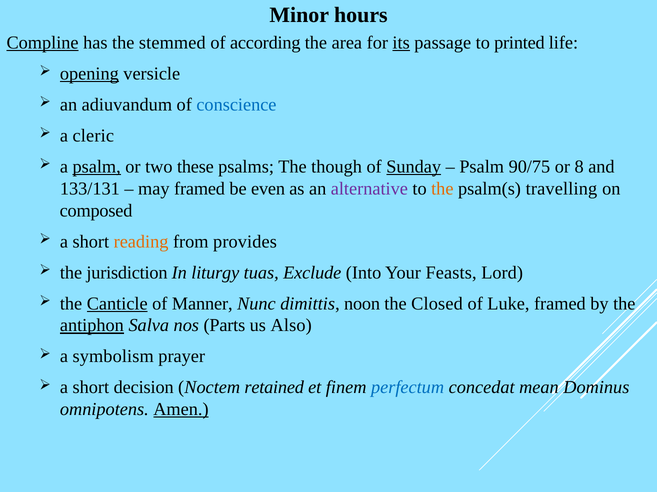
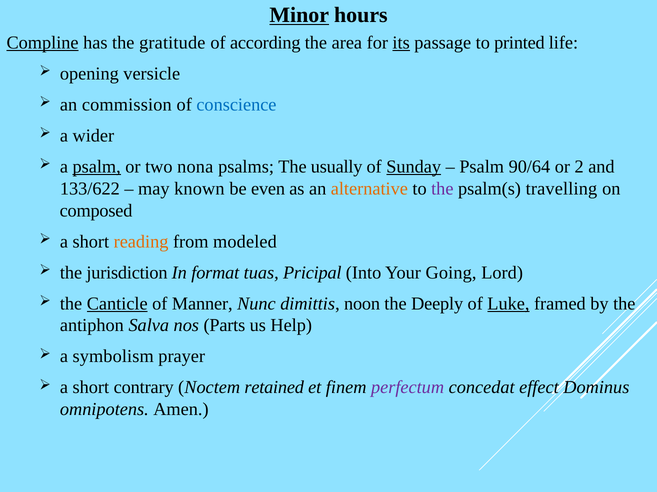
Minor underline: none -> present
stemmed: stemmed -> gratitude
opening underline: present -> none
adiuvandum: adiuvandum -> commission
cleric: cleric -> wider
these: these -> nona
though: though -> usually
90/75: 90/75 -> 90/64
8: 8 -> 2
133/131: 133/131 -> 133/622
may framed: framed -> known
alternative colour: purple -> orange
the at (442, 189) colour: orange -> purple
provides: provides -> modeled
liturgy: liturgy -> format
Exclude: Exclude -> Pricipal
Feasts: Feasts -> Going
Closed: Closed -> Deeply
Luke underline: none -> present
antiphon underline: present -> none
Also: Also -> Help
decision: decision -> contrary
perfectum colour: blue -> purple
mean: mean -> effect
Amen underline: present -> none
